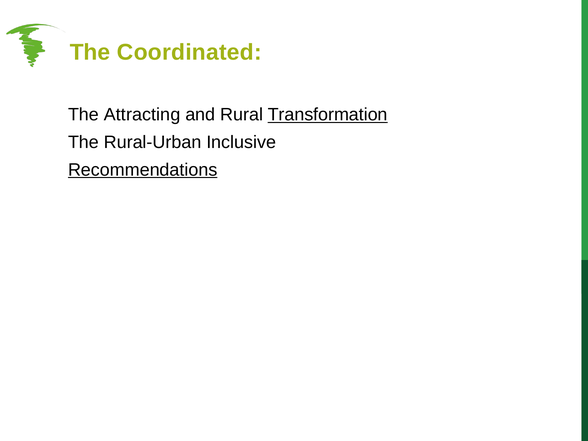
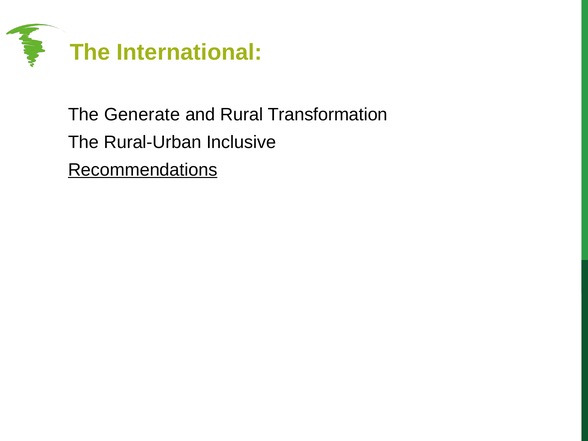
Coordinated: Coordinated -> International
Attracting: Attracting -> Generate
Transformation underline: present -> none
